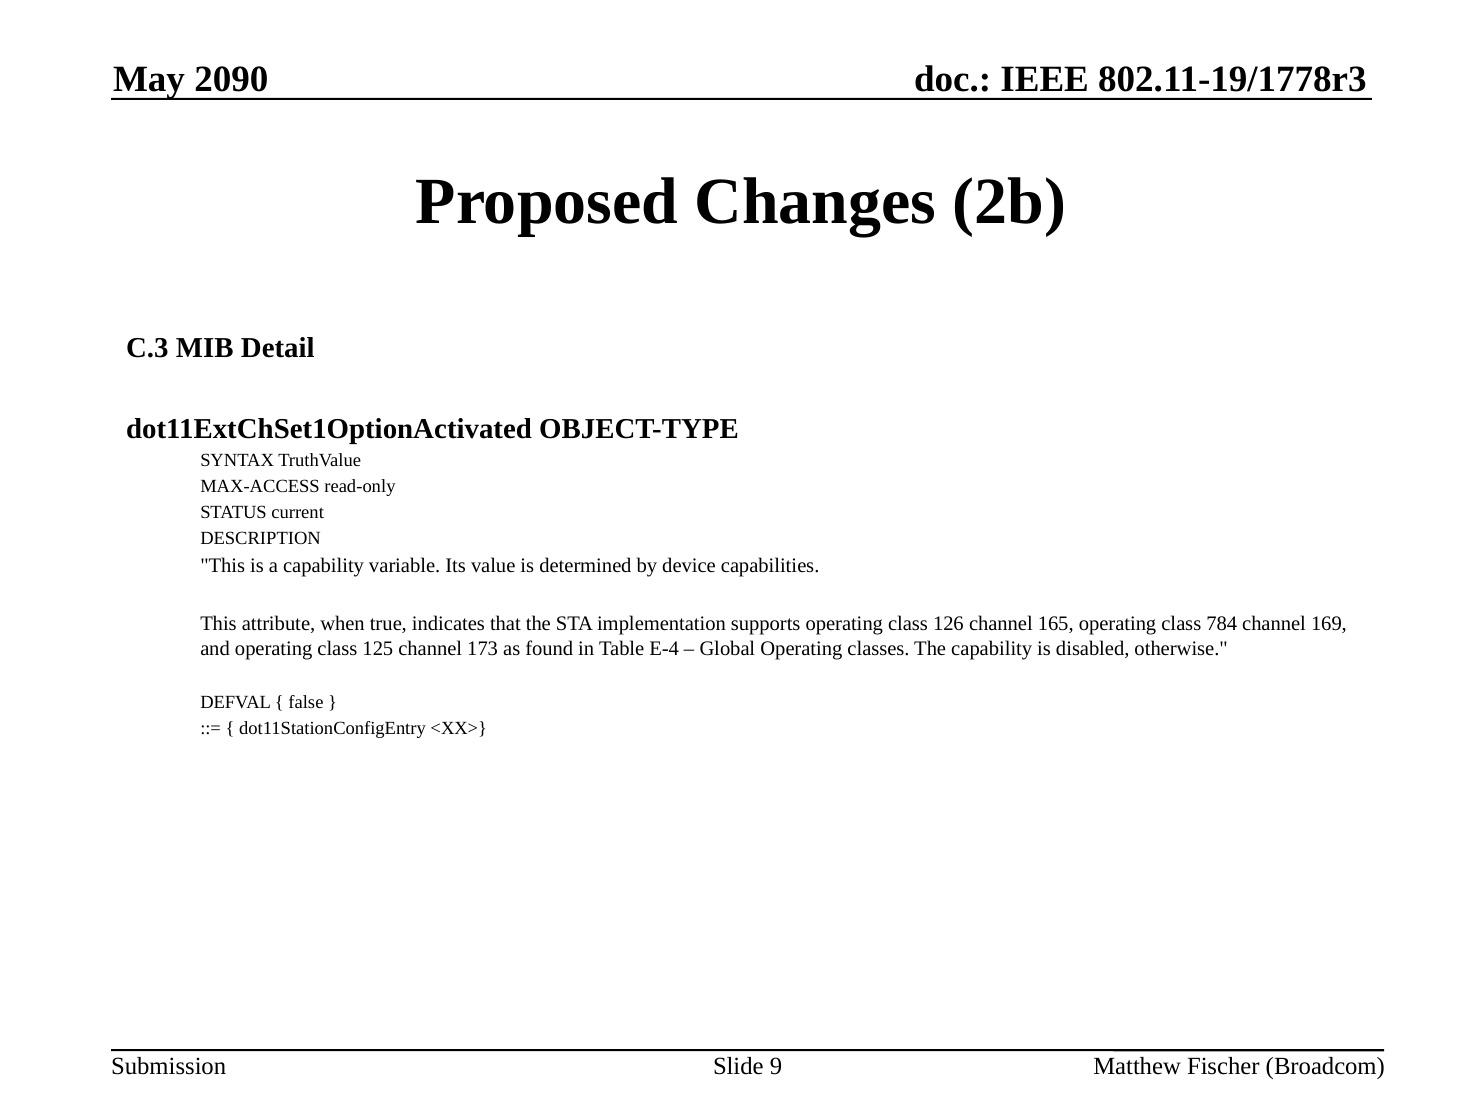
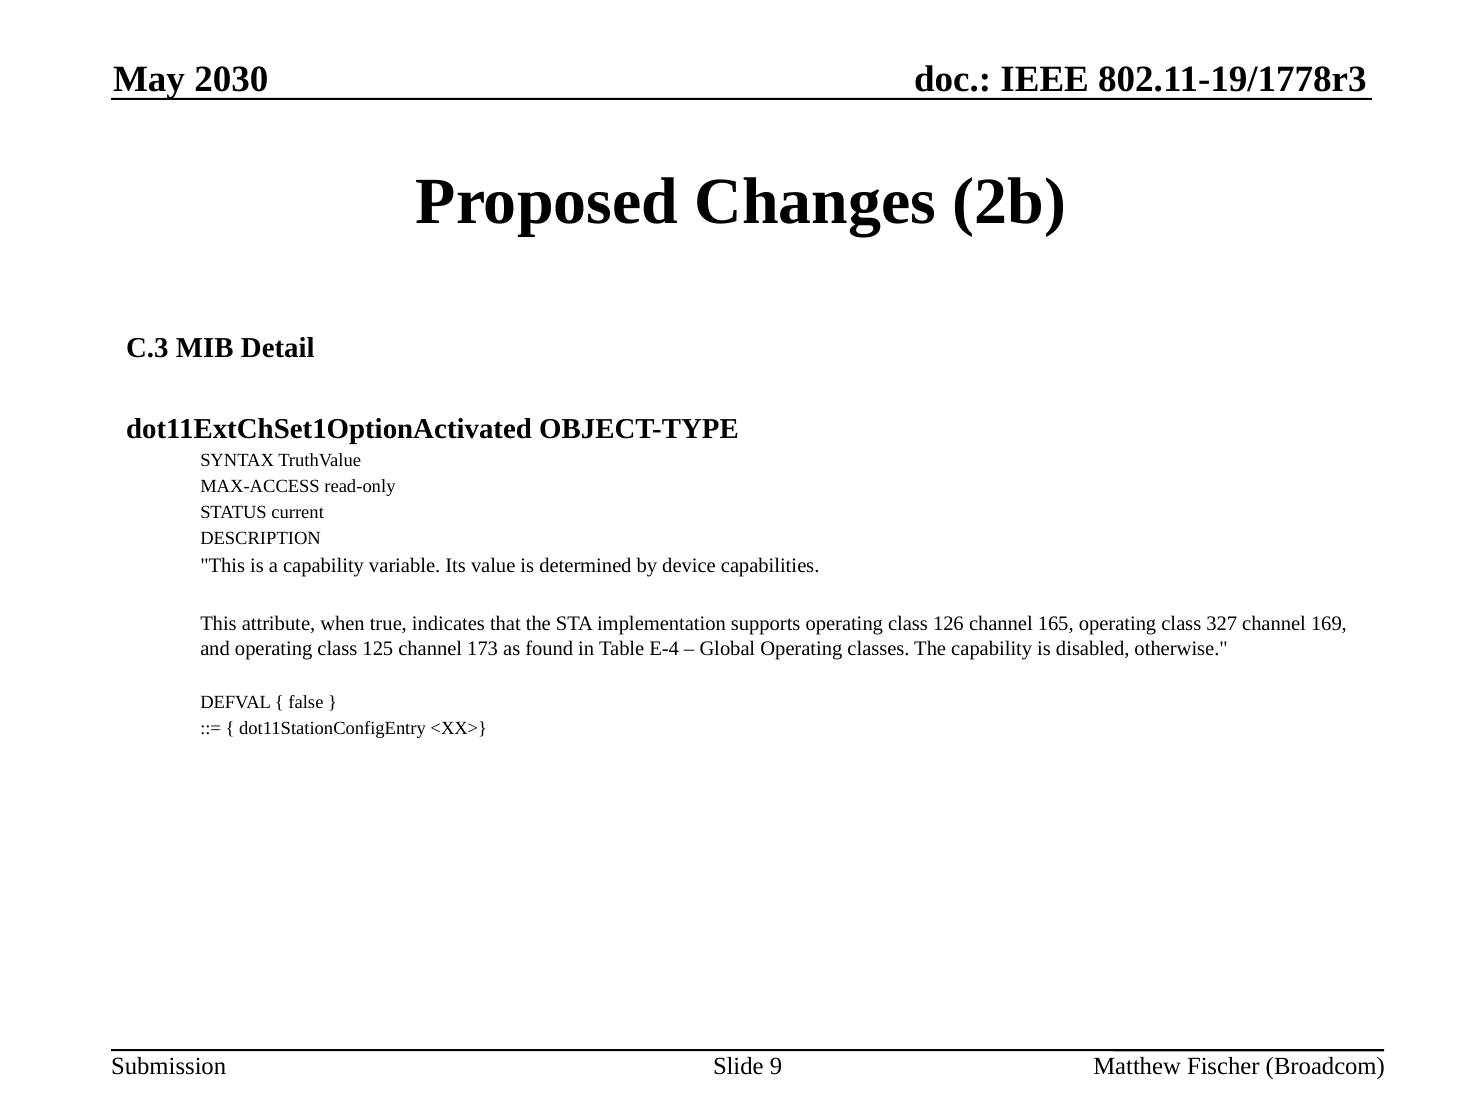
2090: 2090 -> 2030
784: 784 -> 327
